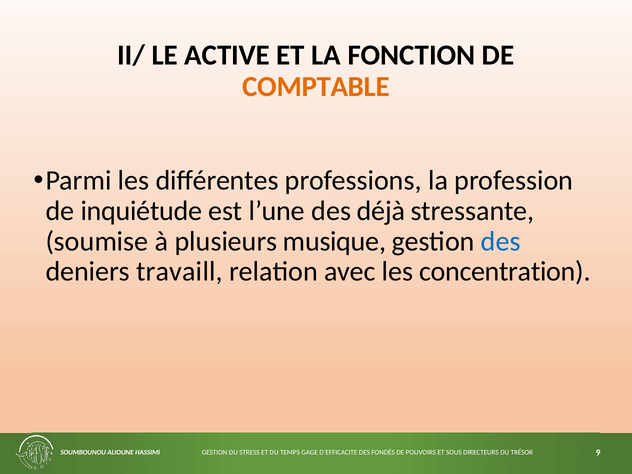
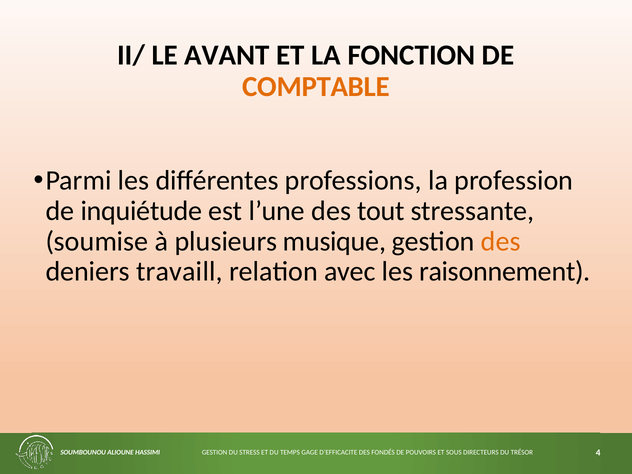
ACTIVE: ACTIVE -> AVANT
déjà: déjà -> tout
des at (501, 241) colour: blue -> orange
concentration: concentration -> raisonnement
9: 9 -> 4
